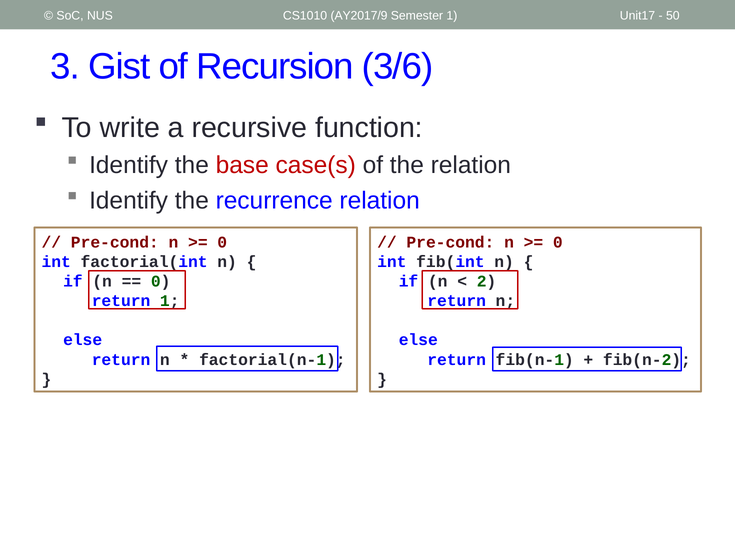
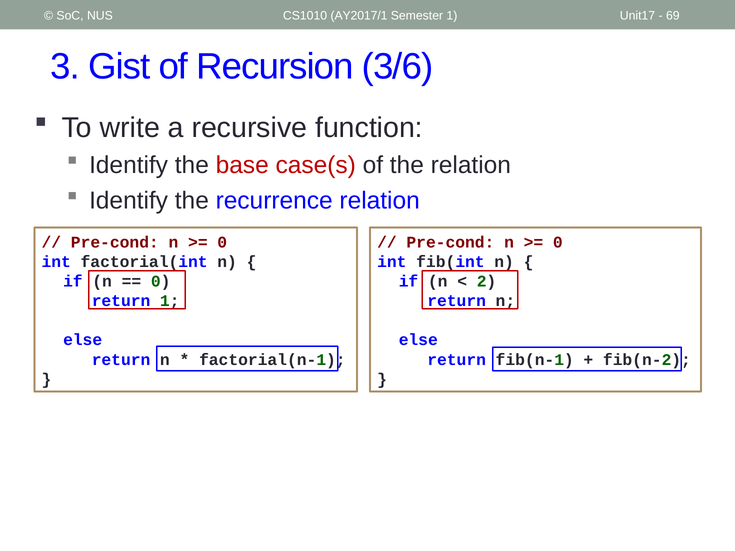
AY2017/9: AY2017/9 -> AY2017/1
50: 50 -> 69
